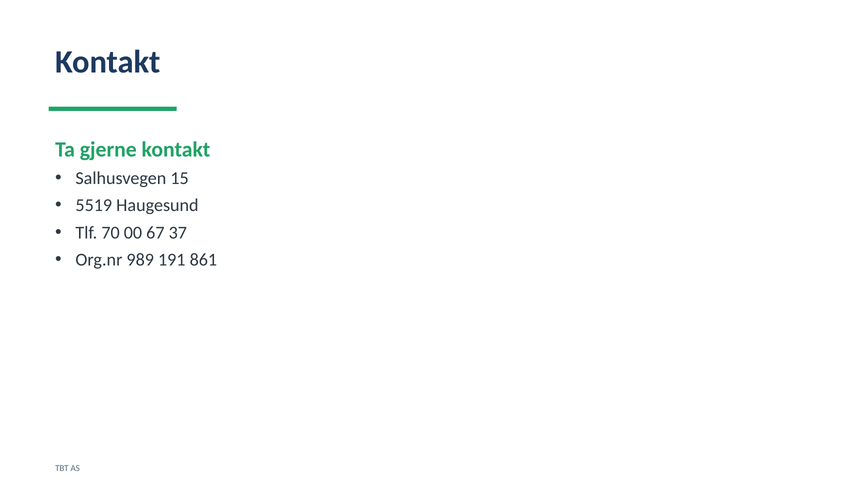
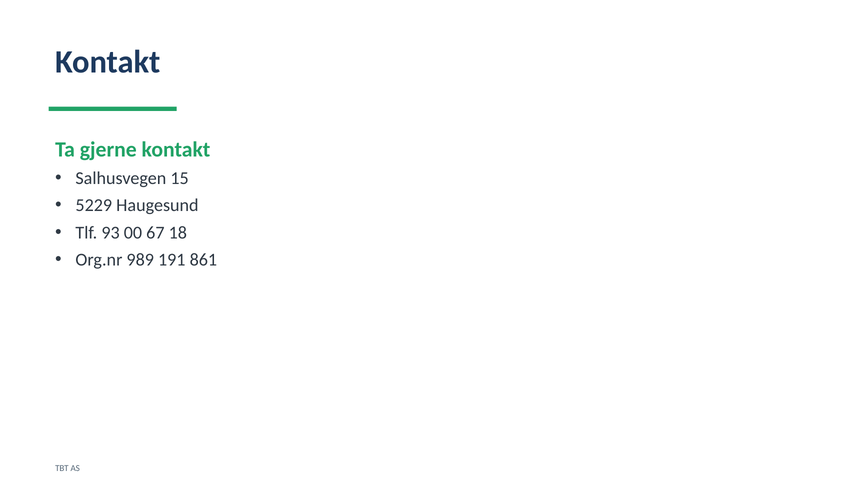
5519: 5519 -> 5229
70: 70 -> 93
37: 37 -> 18
